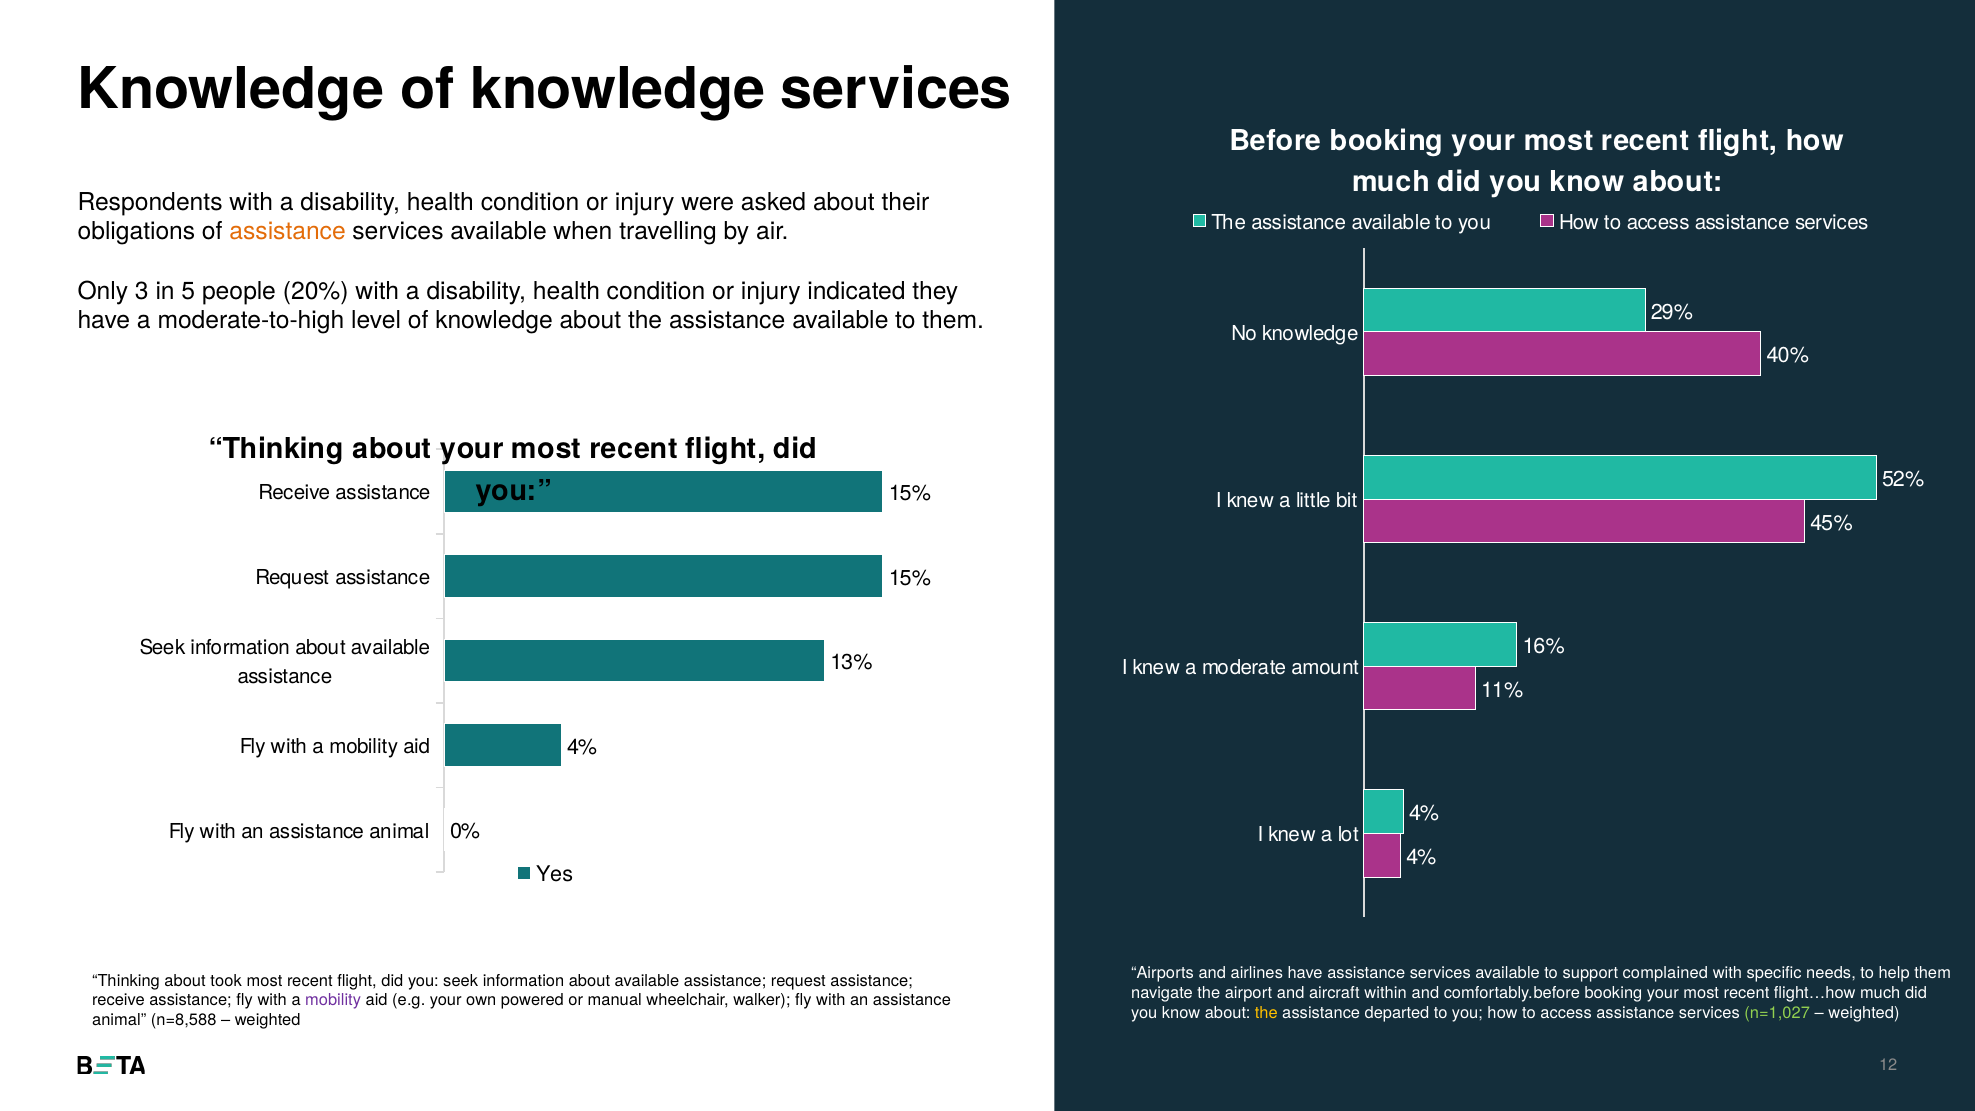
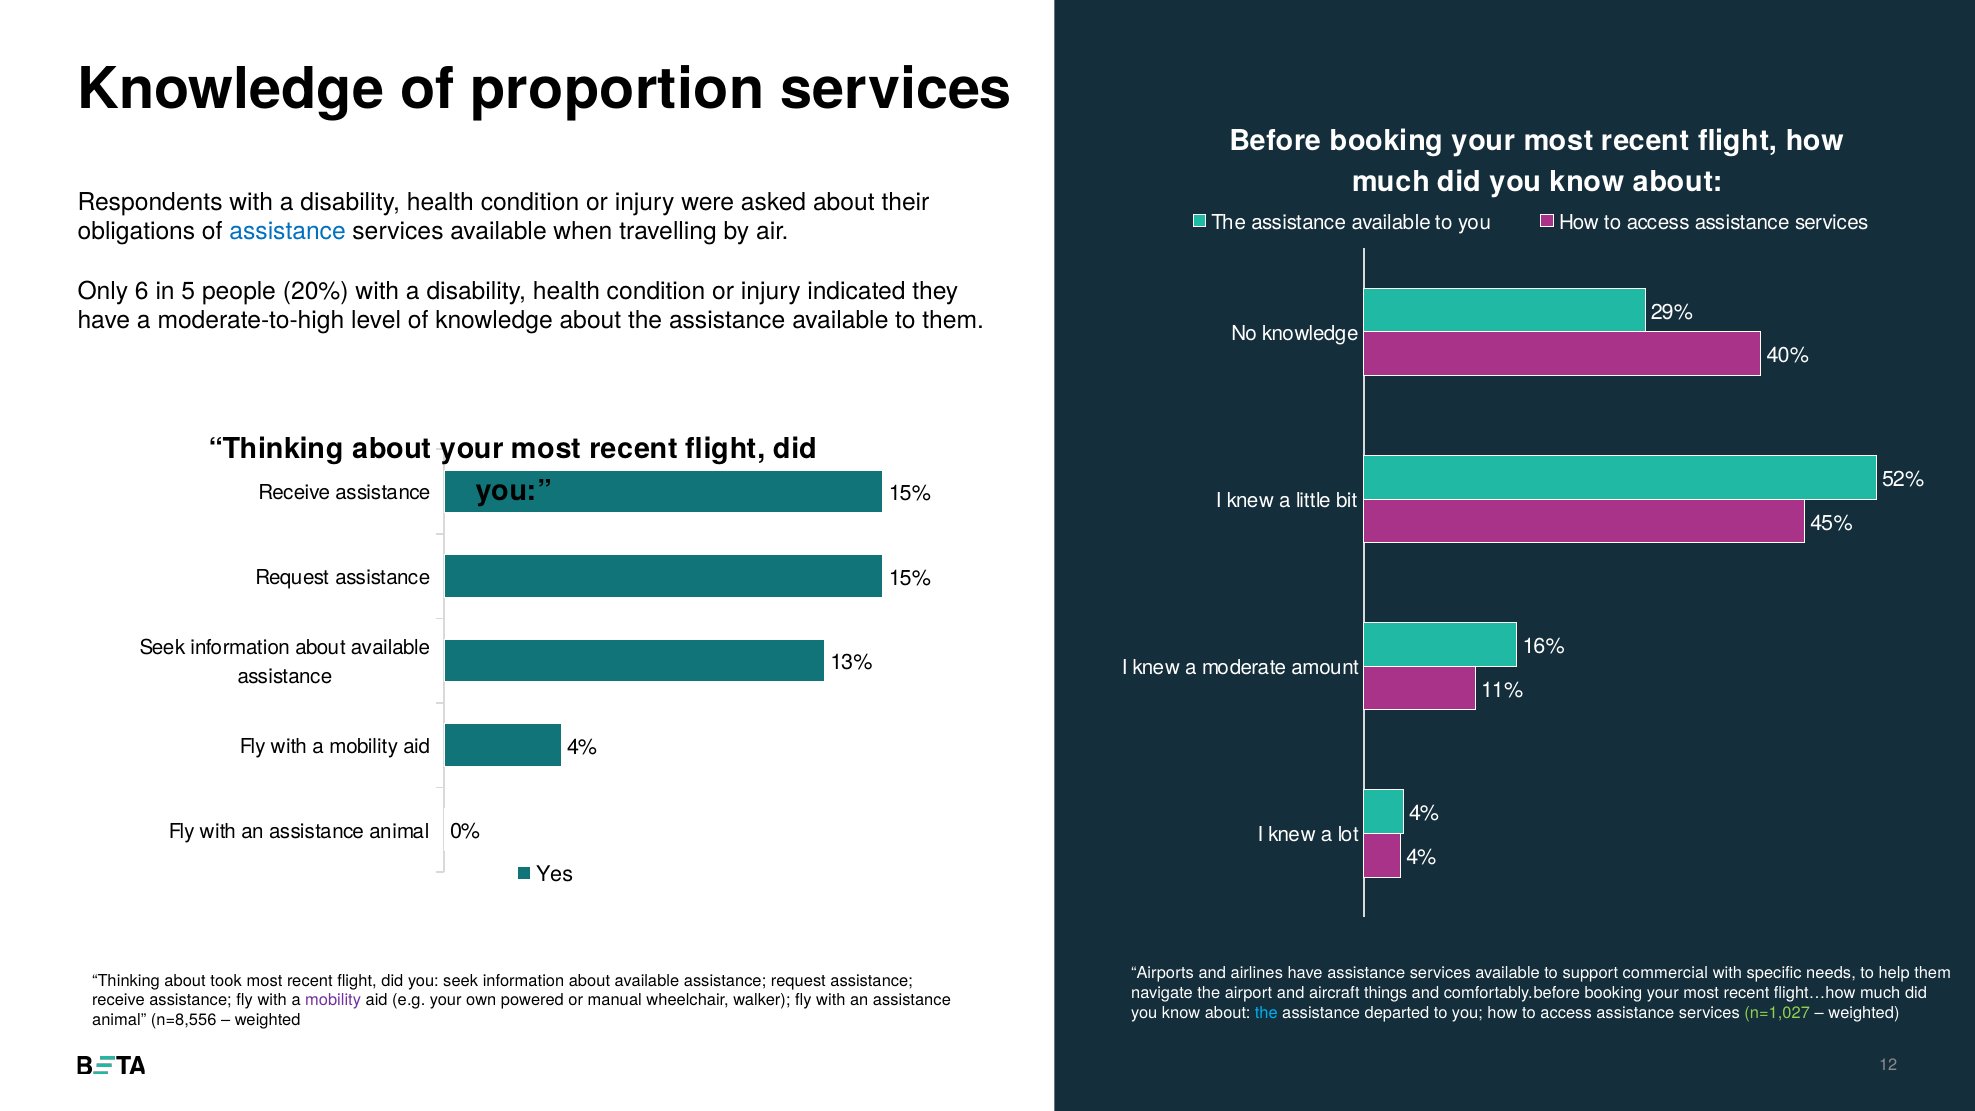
Knowledge of knowledge: knowledge -> proportion
assistance at (288, 232) colour: orange -> blue
3: 3 -> 6
complained: complained -> commercial
within: within -> things
the at (1266, 1013) colour: yellow -> light blue
n=8,588: n=8,588 -> n=8,556
